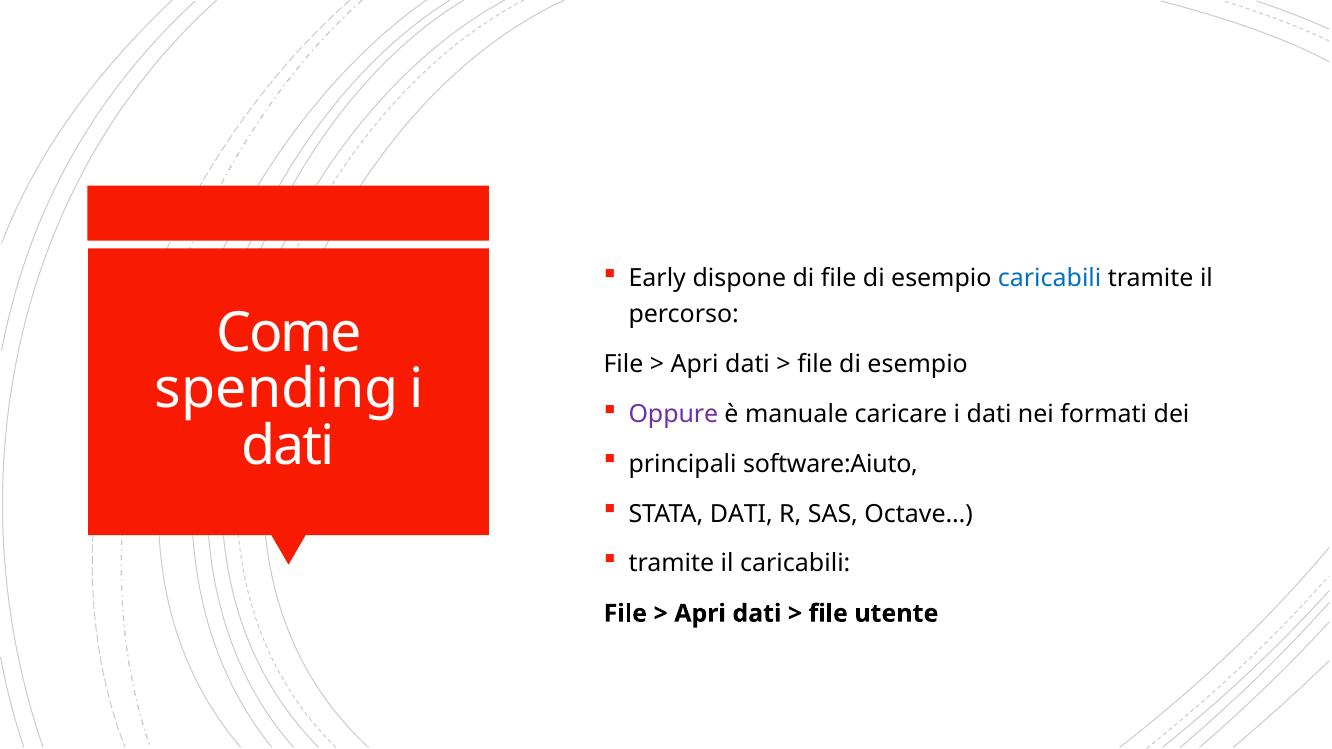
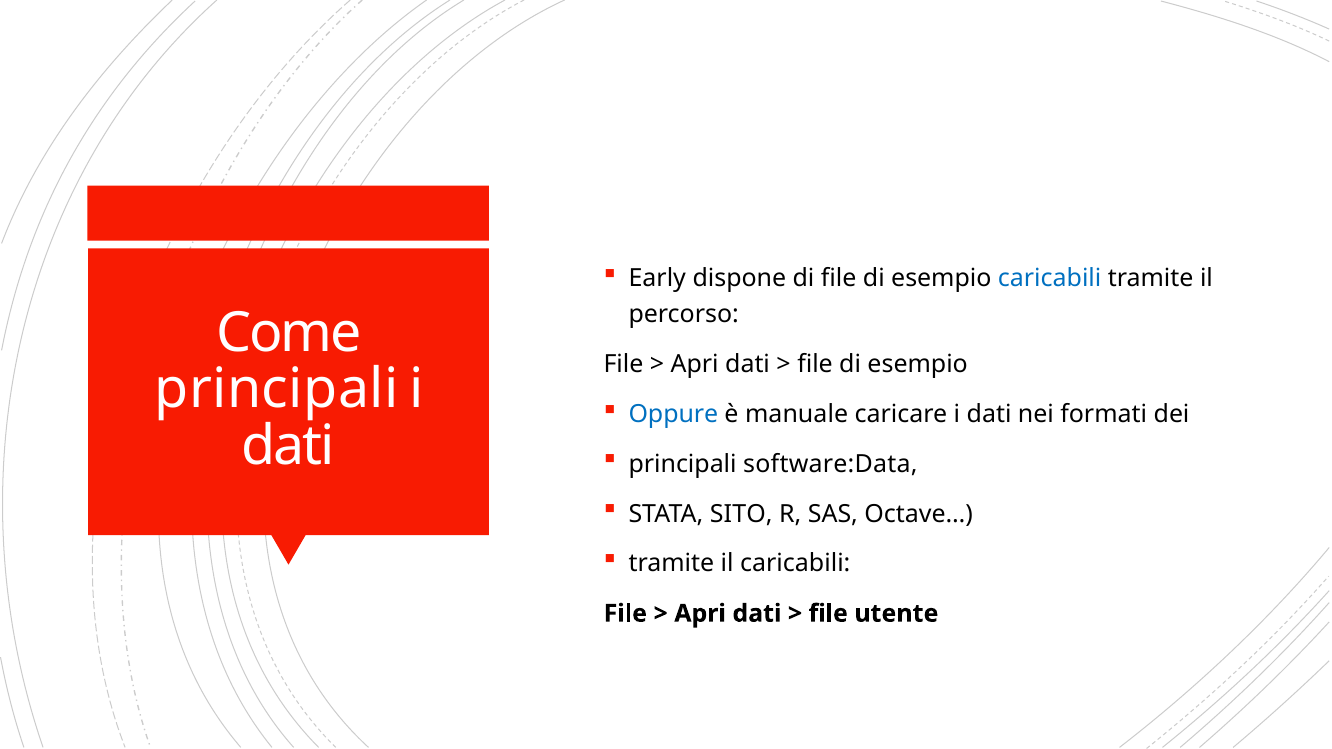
spending at (277, 390): spending -> principali
Oppure colour: purple -> blue
software:Aiuto: software:Aiuto -> software:Data
STATA DATI: DATI -> SITO
